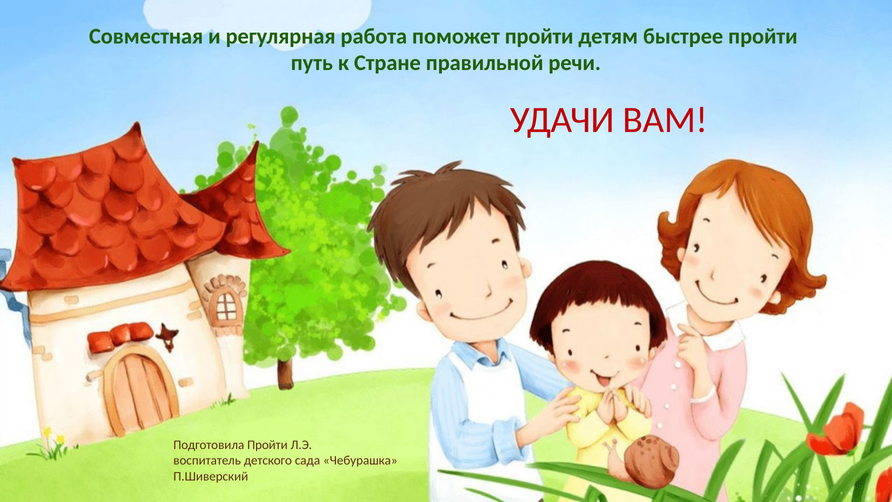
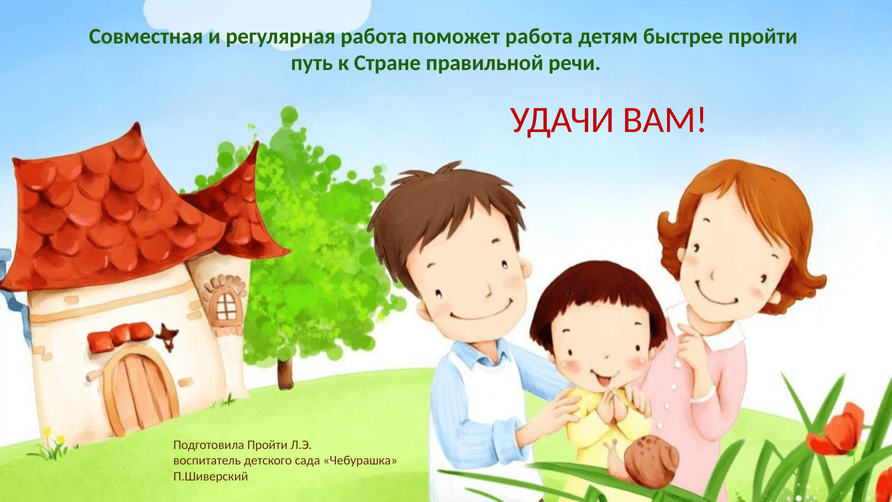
поможет пройти: пройти -> работа
